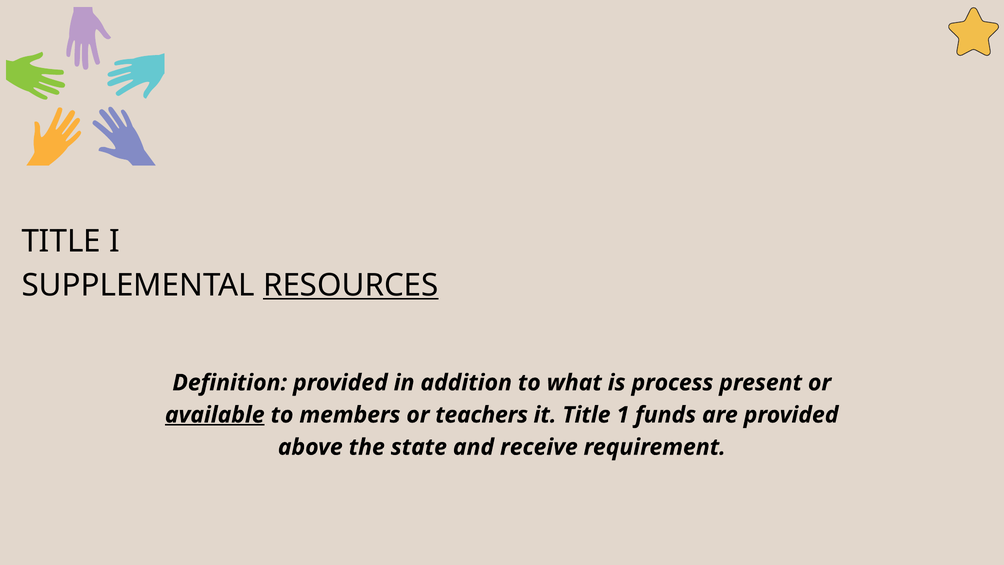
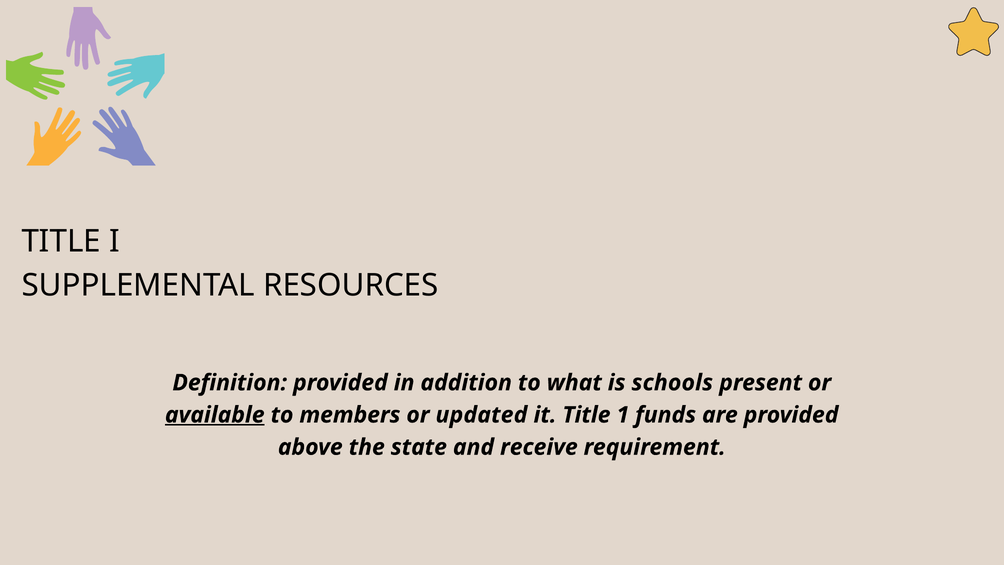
RESOURCES underline: present -> none
process: process -> schools
teachers: teachers -> updated
